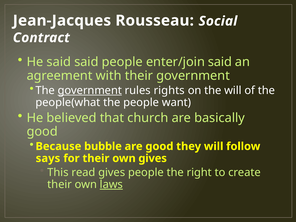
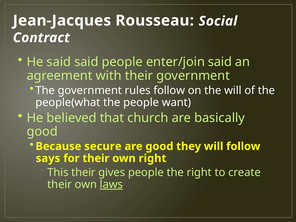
government at (90, 90) underline: present -> none
rules rights: rights -> follow
bubble: bubble -> secure
own gives: gives -> right
This read: read -> their
